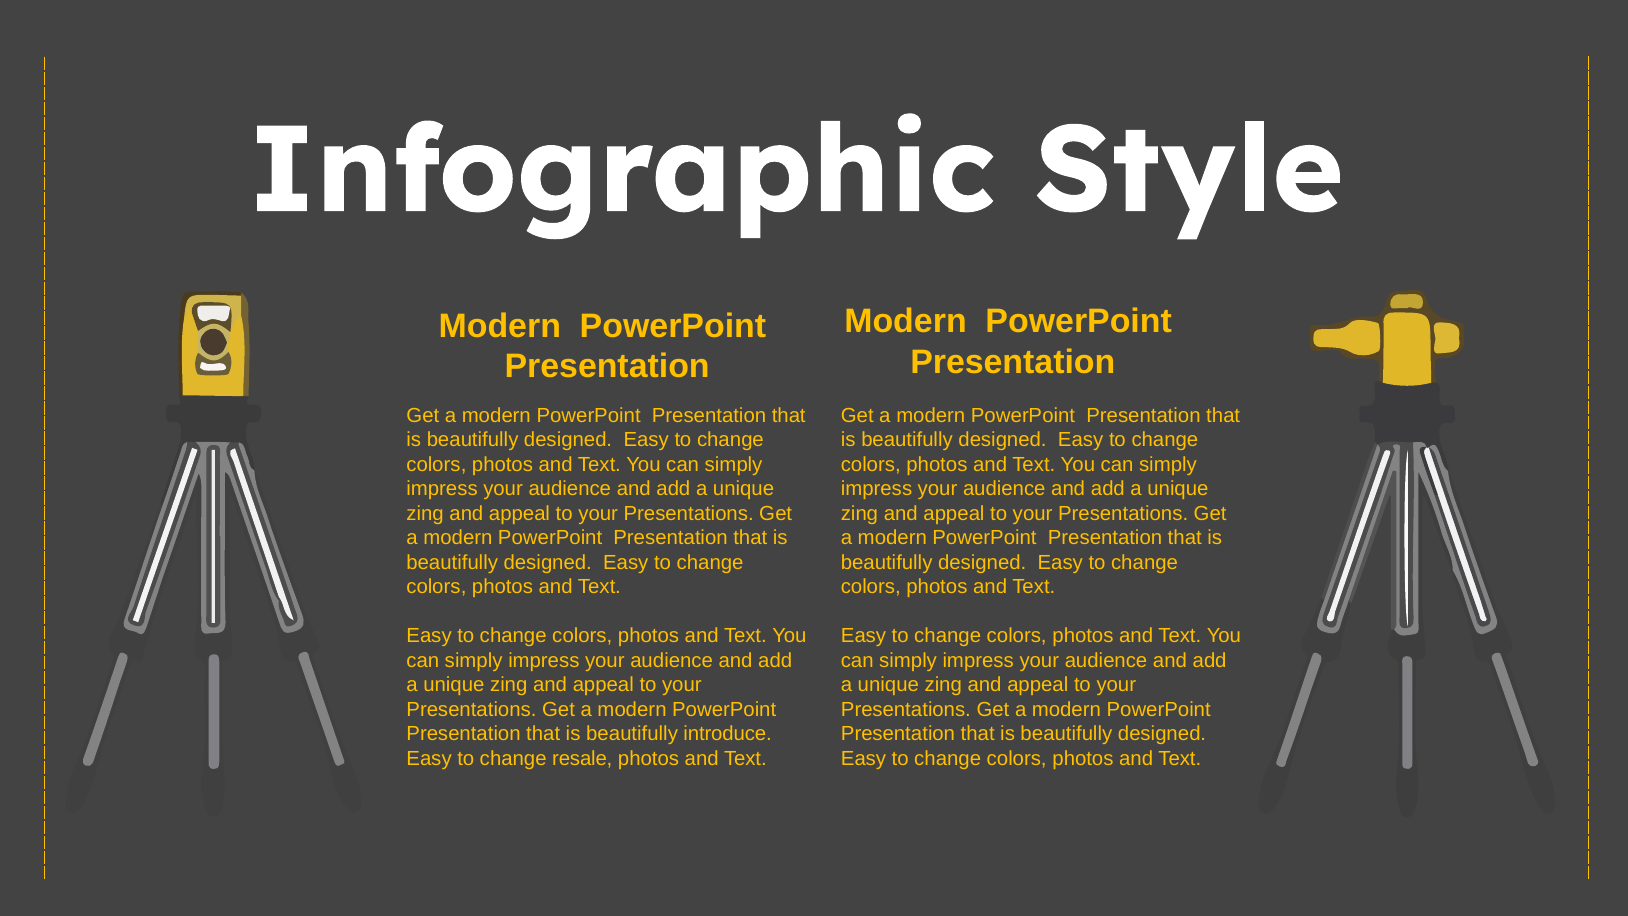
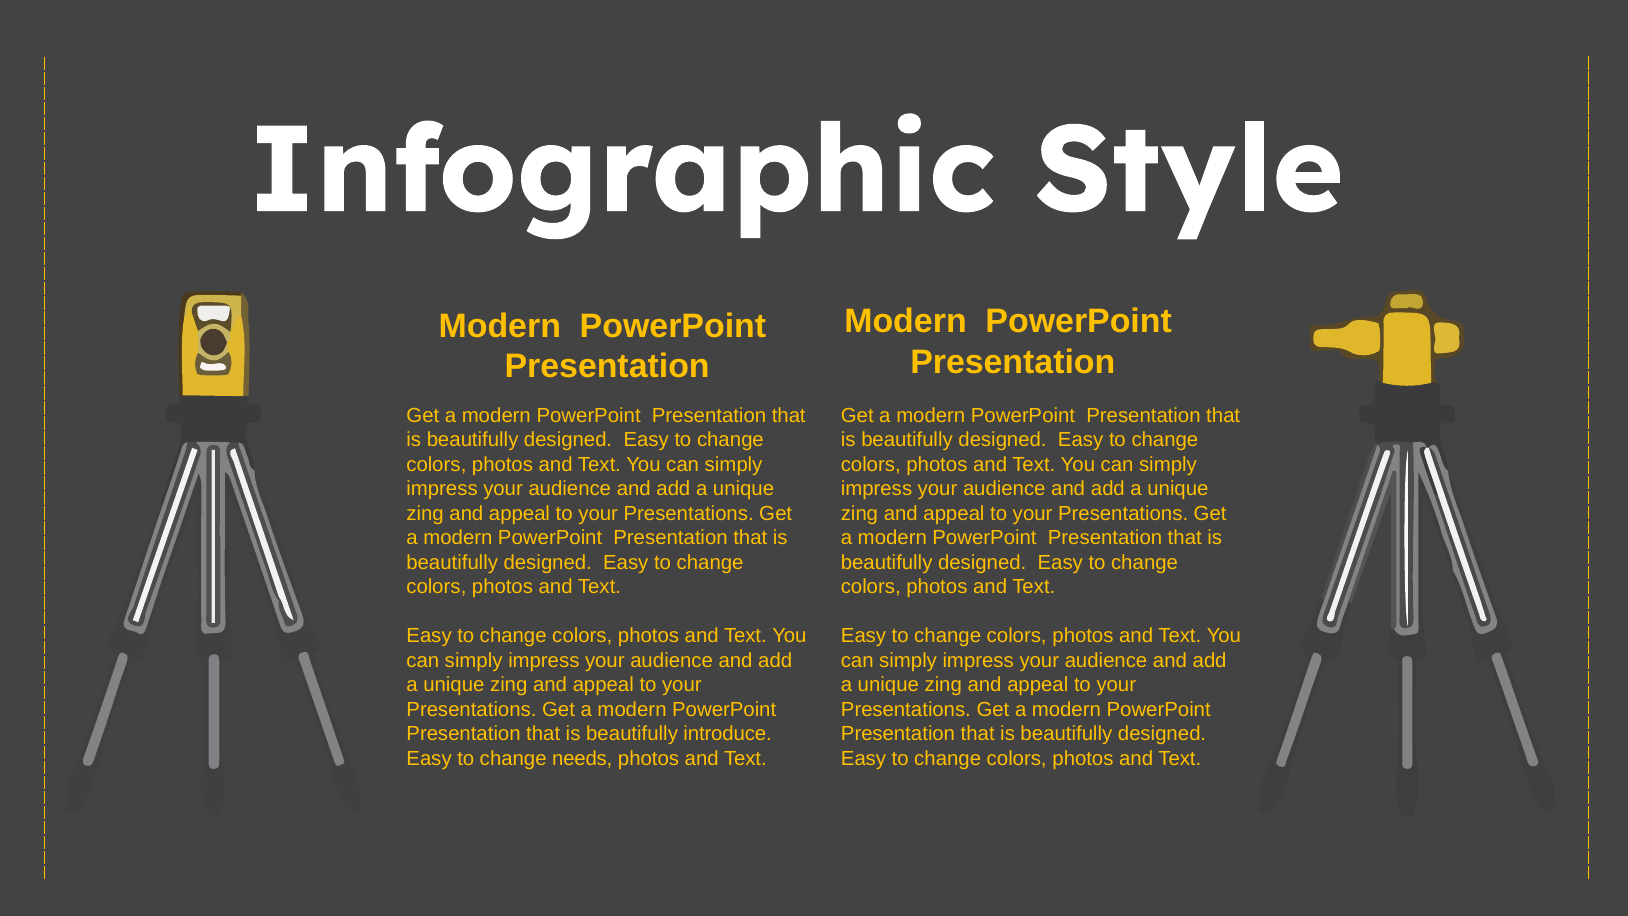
resale: resale -> needs
